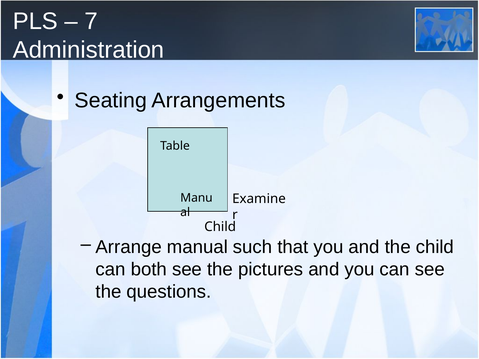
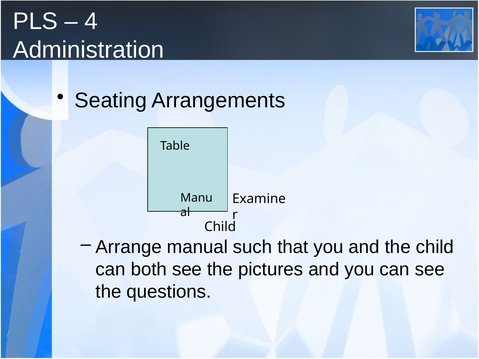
7: 7 -> 4
